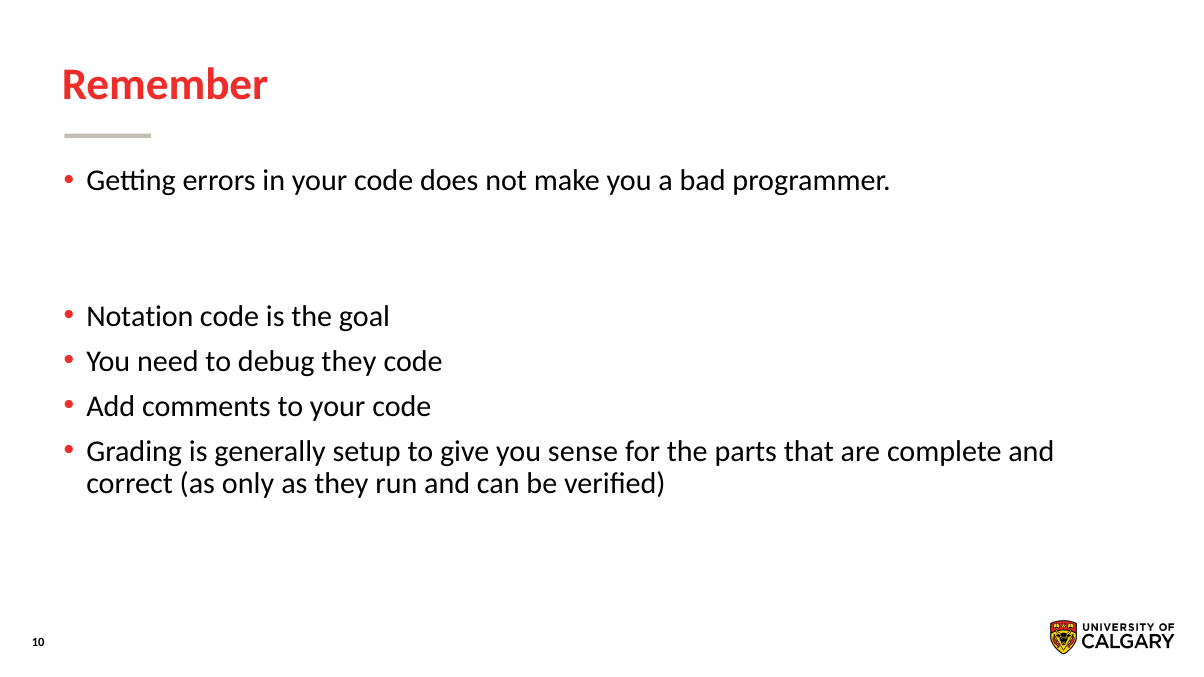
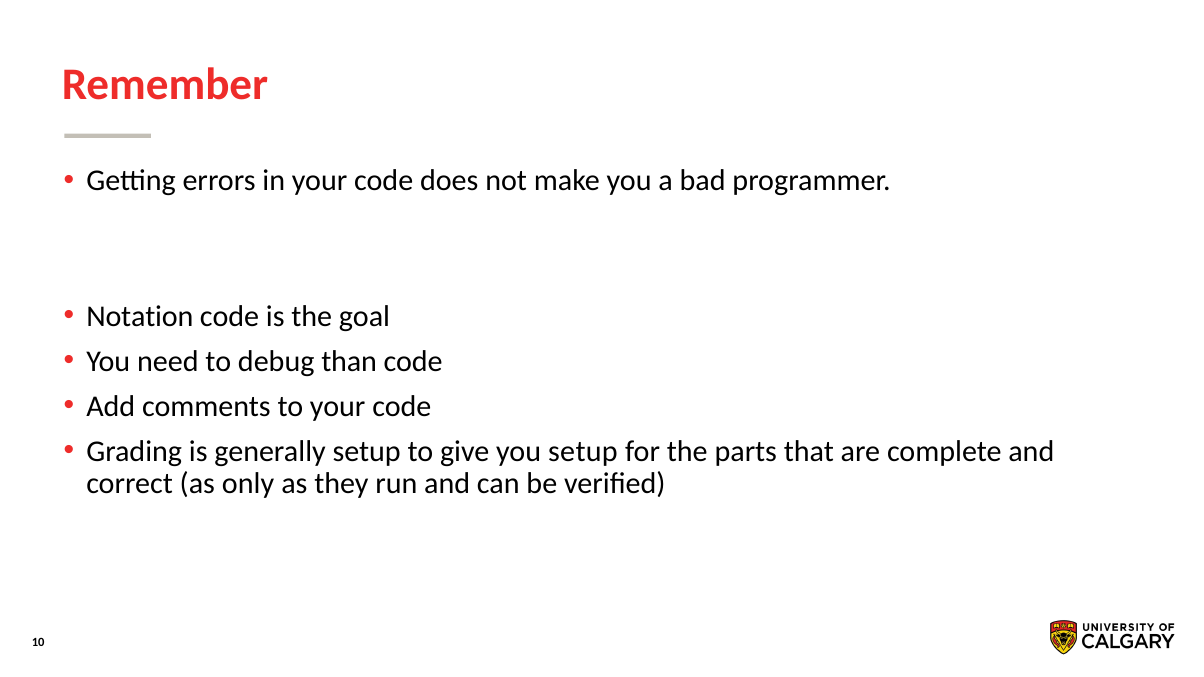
debug they: they -> than
you sense: sense -> setup
